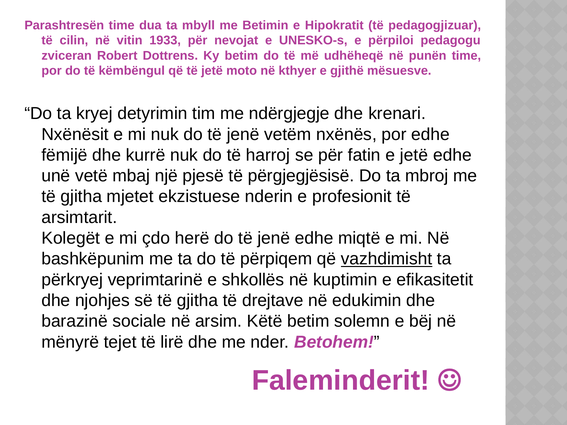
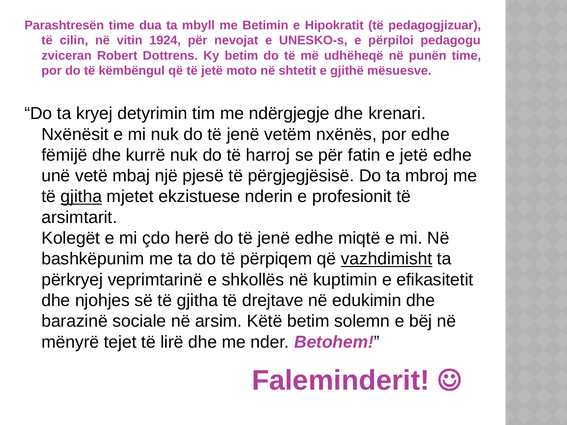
1933: 1933 -> 1924
kthyer: kthyer -> shtetit
gjitha at (81, 197) underline: none -> present
